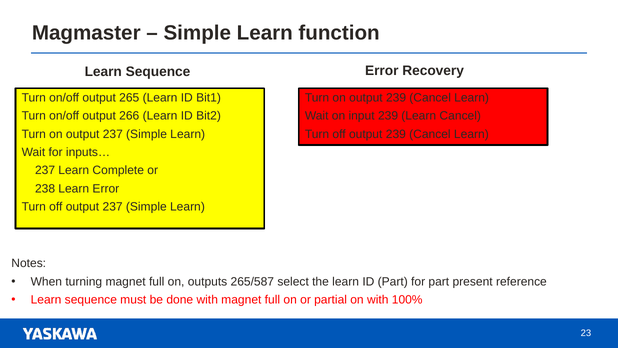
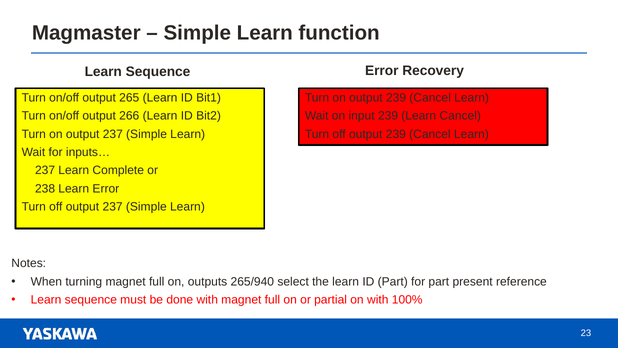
265/587: 265/587 -> 265/940
